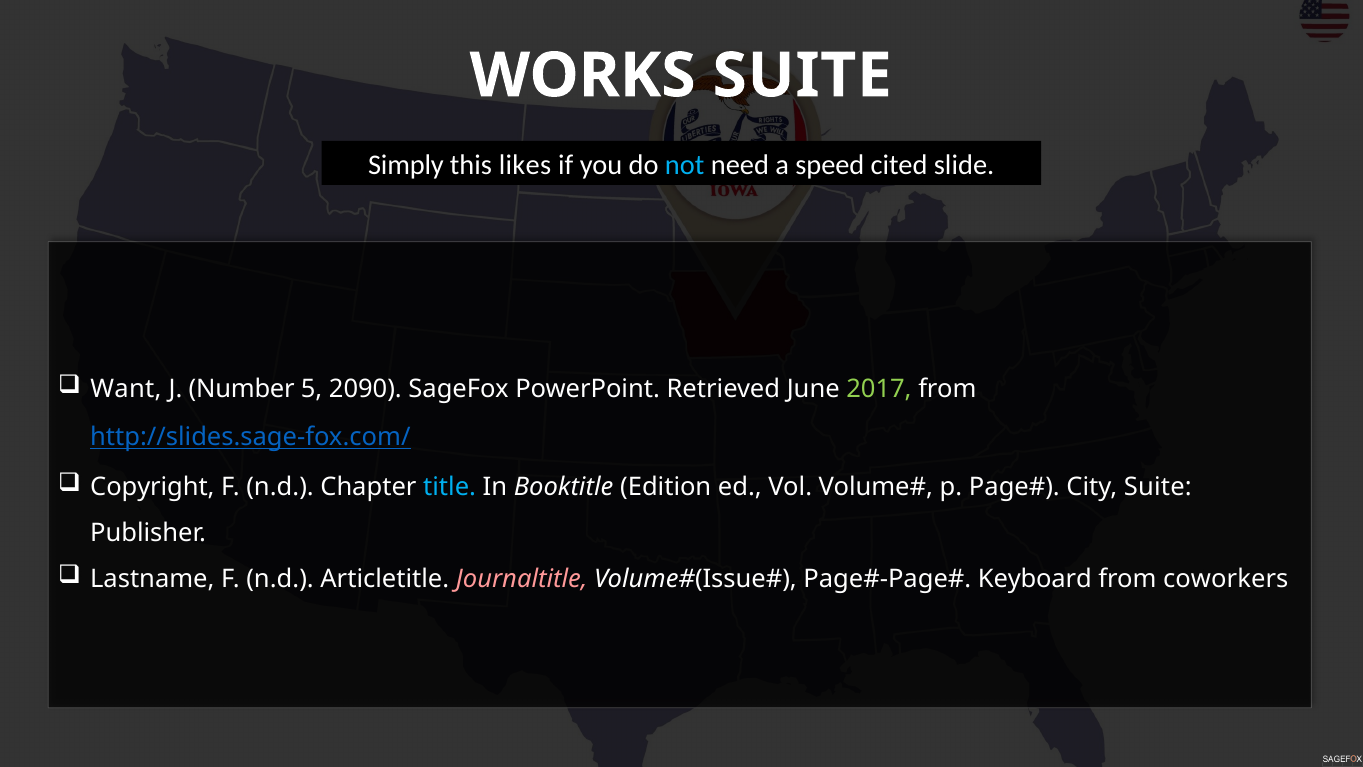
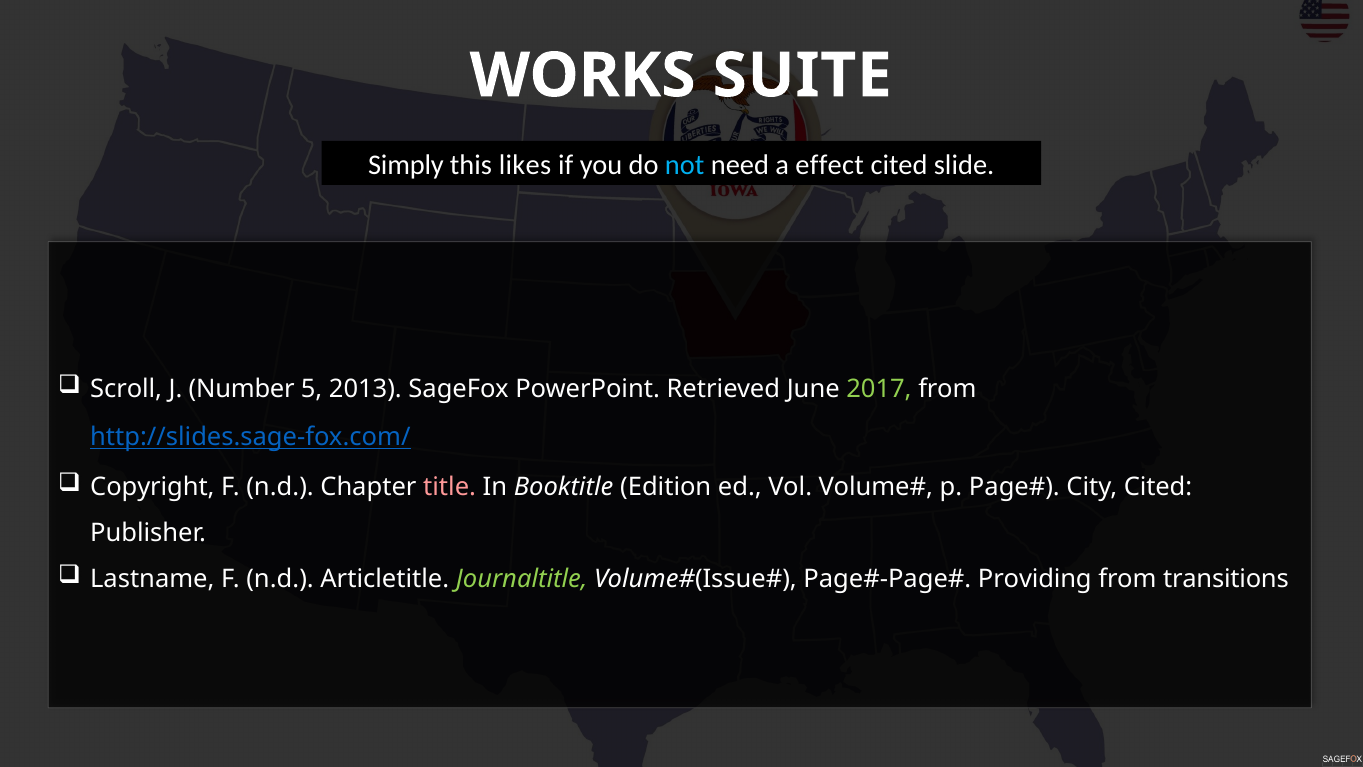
speed: speed -> effect
Want: Want -> Scroll
2090: 2090 -> 2013
title colour: light blue -> pink
City Suite: Suite -> Cited
Journaltitle colour: pink -> light green
Keyboard: Keyboard -> Providing
coworkers: coworkers -> transitions
